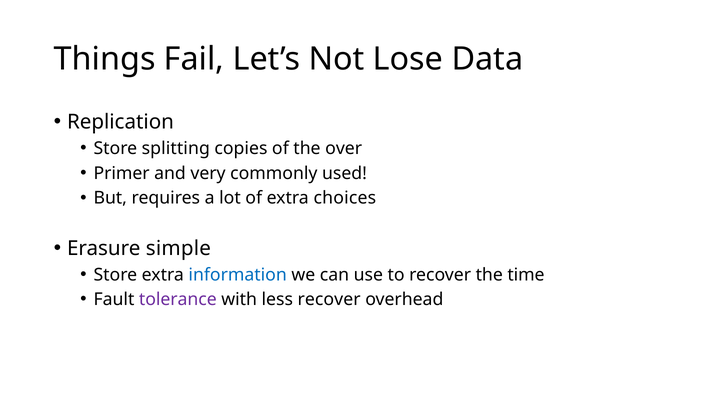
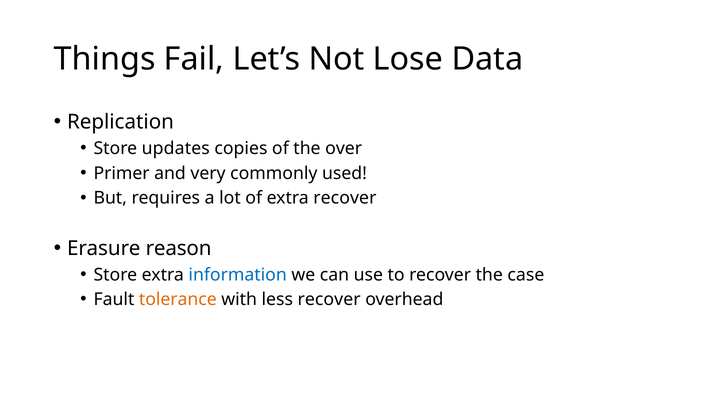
splitting: splitting -> updates
extra choices: choices -> recover
simple: simple -> reason
time: time -> case
tolerance colour: purple -> orange
